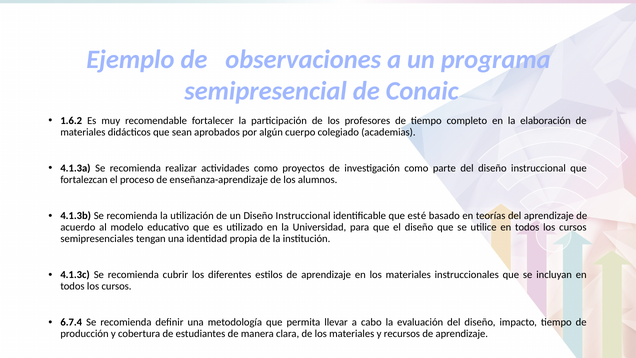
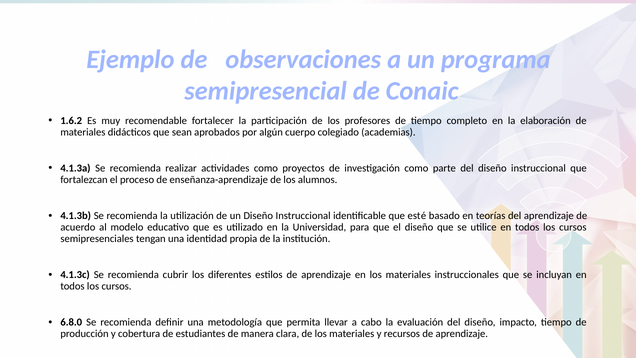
6.7.4: 6.7.4 -> 6.8.0
